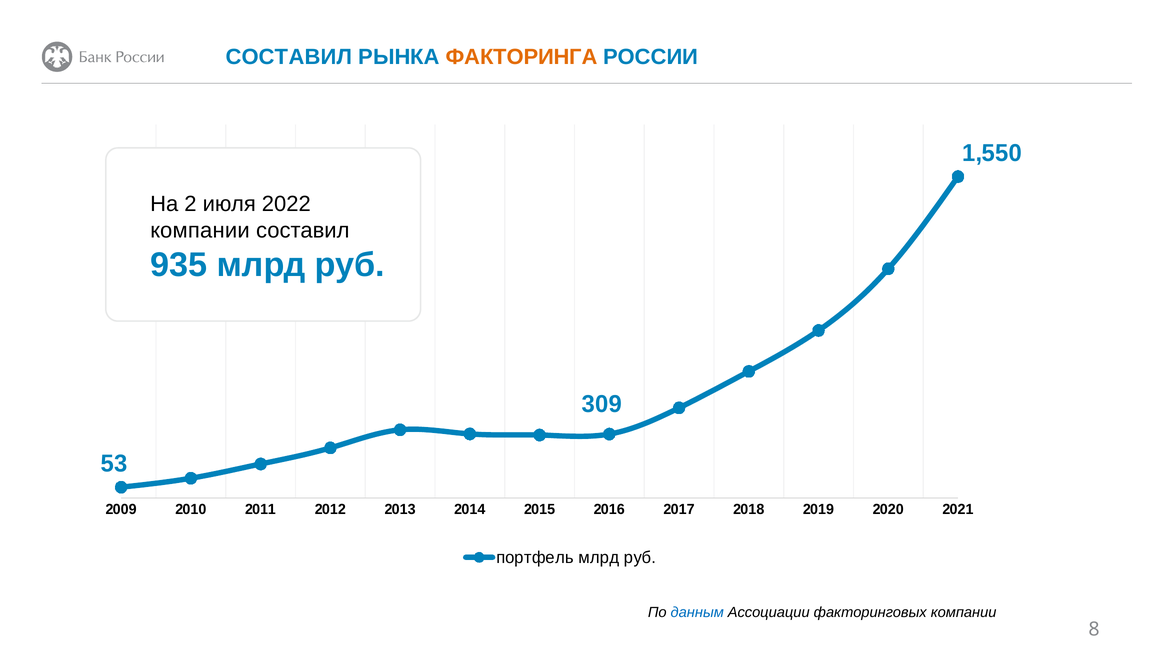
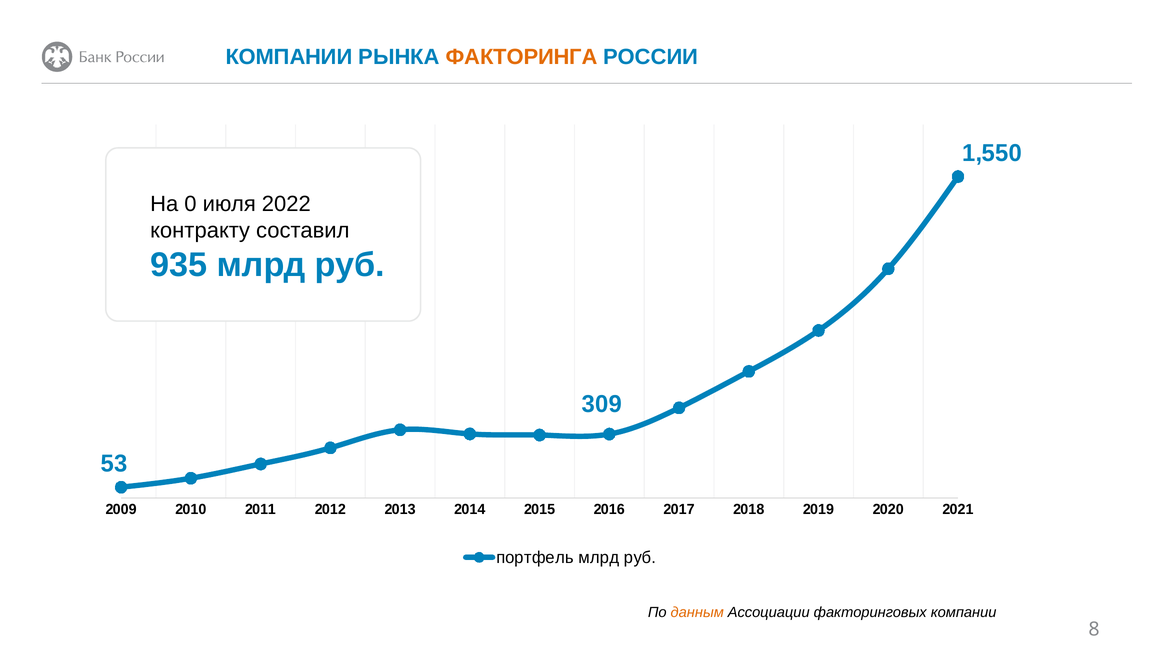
СОСТАВИЛ at (289, 57): СОСТАВИЛ -> КОМПАНИИ
На 2: 2 -> 0
компании at (200, 231): компании -> контракту
данным colour: blue -> orange
